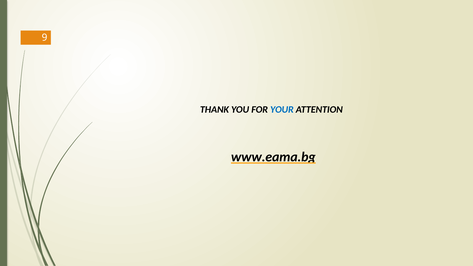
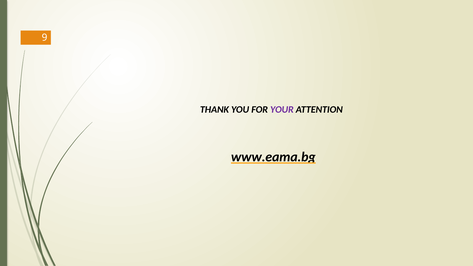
YOUR colour: blue -> purple
